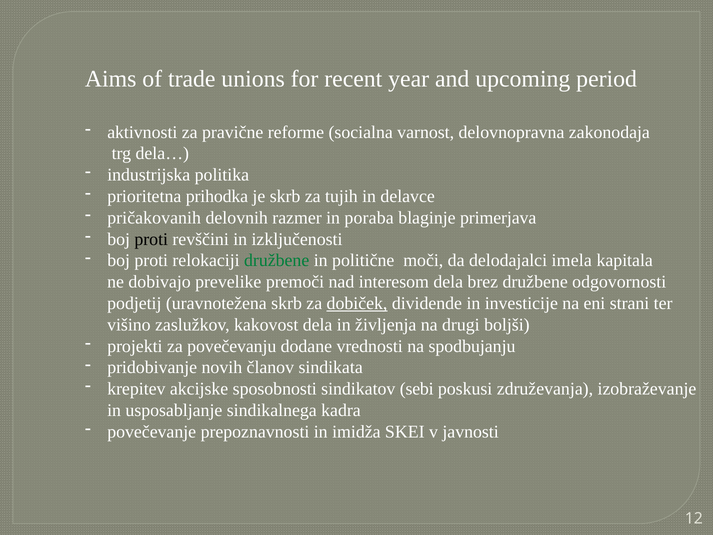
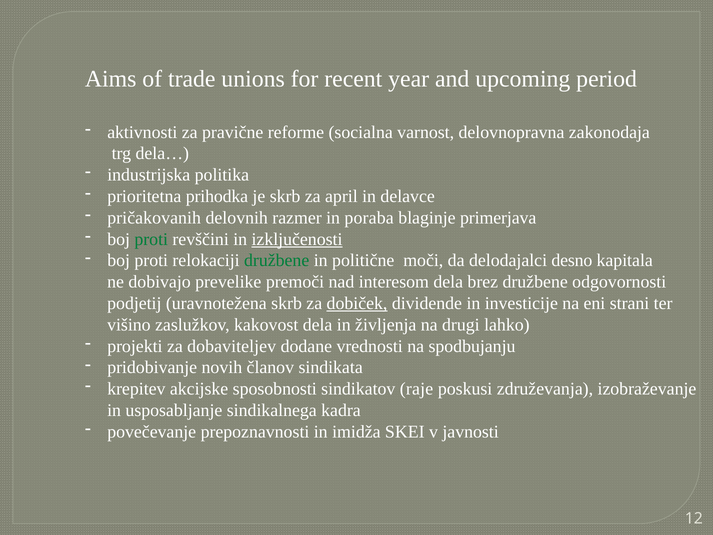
tujih: tujih -> april
proti at (151, 239) colour: black -> green
izključenosti underline: none -> present
imela: imela -> desno
boljši: boljši -> lahko
povečevanju: povečevanju -> dobaviteljev
sebi: sebi -> raje
